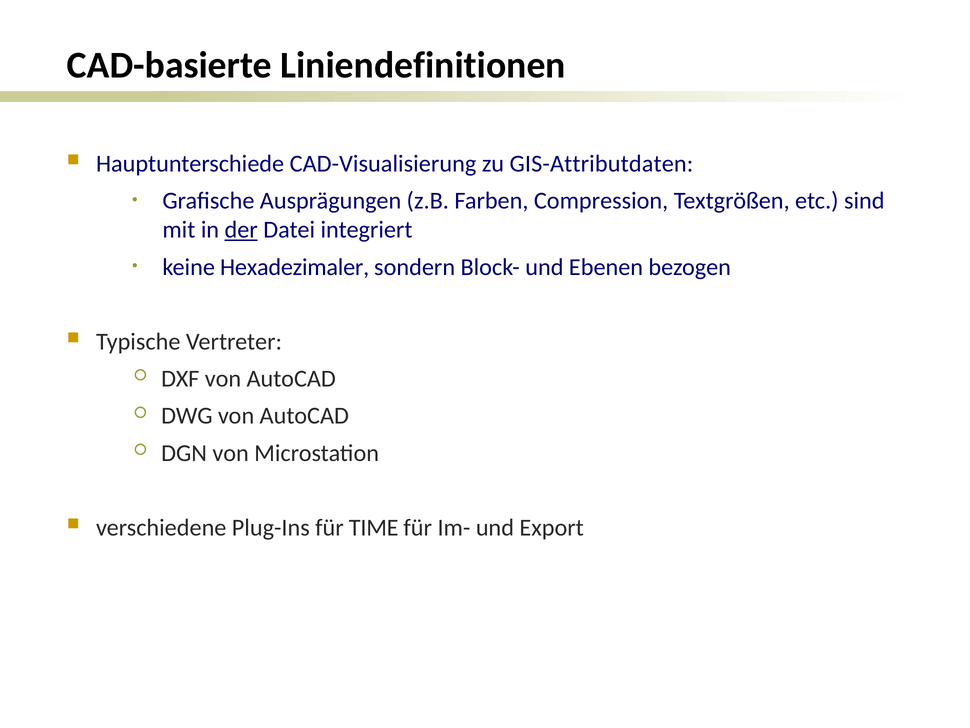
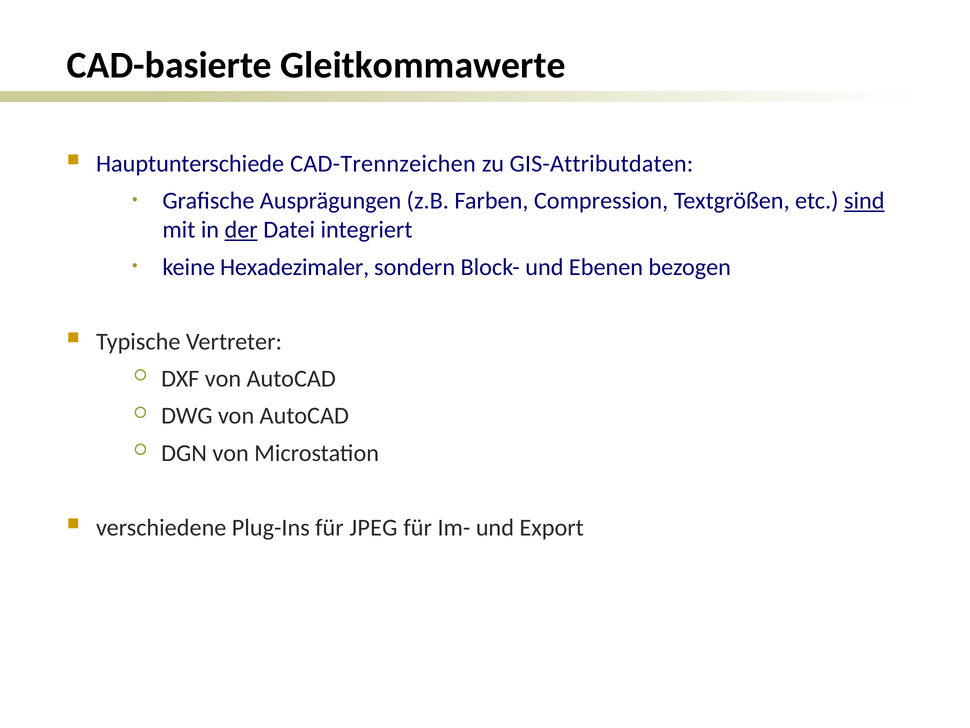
Liniendefinitionen: Liniendefinitionen -> Gleitkommawerte
CAD-Visualisierung: CAD-Visualisierung -> CAD-Trennzeichen
sind underline: none -> present
TIME: TIME -> JPEG
